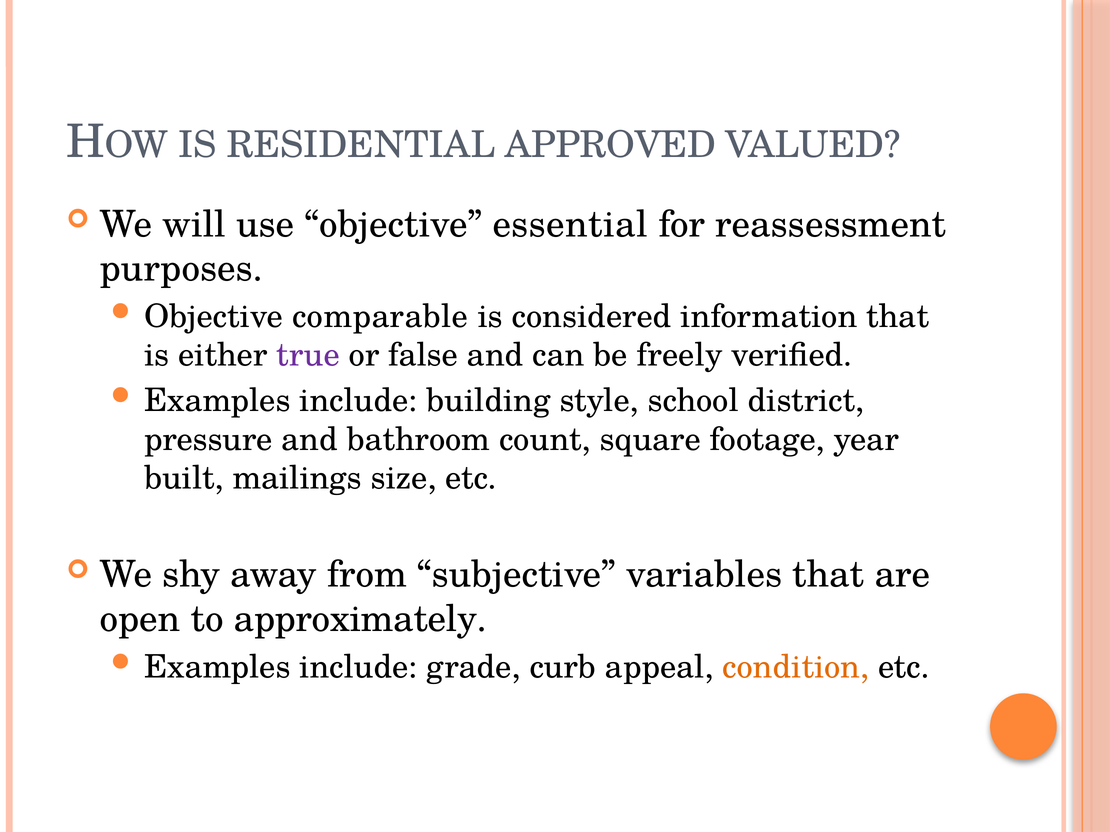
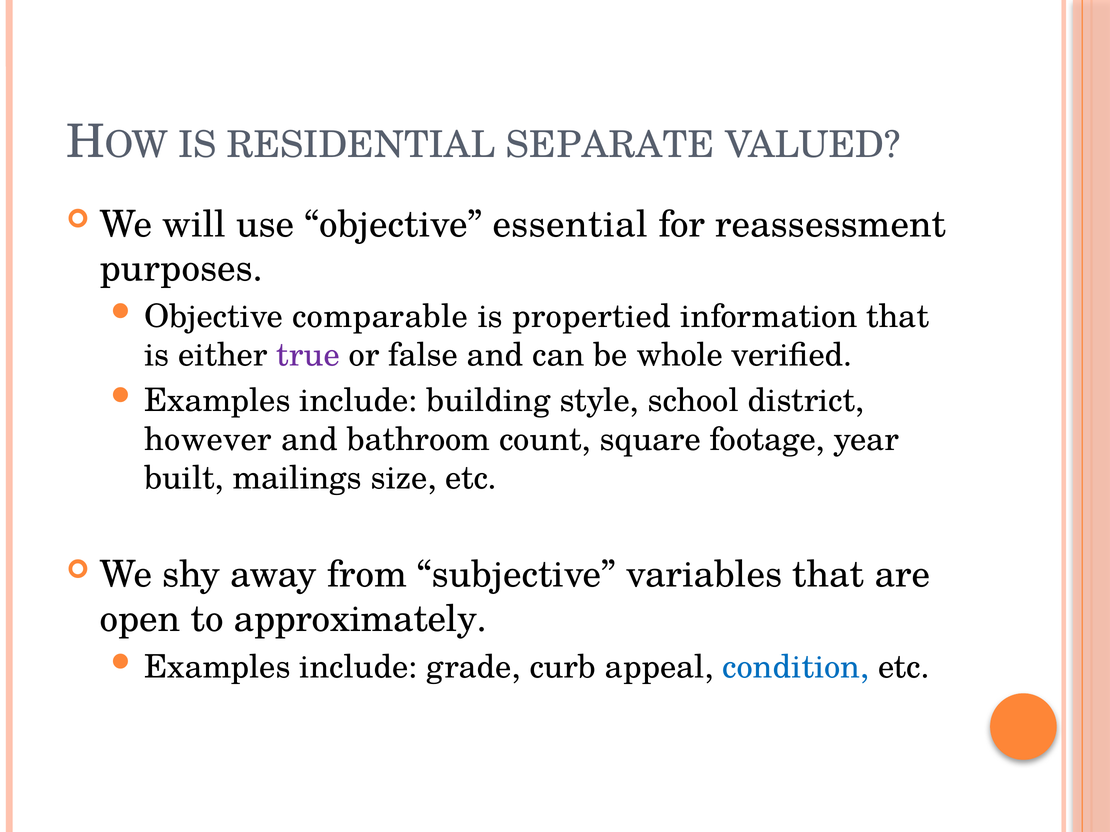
APPROVED: APPROVED -> SEPARATE
considered: considered -> propertied
freely: freely -> whole
pressure: pressure -> however
condition colour: orange -> blue
